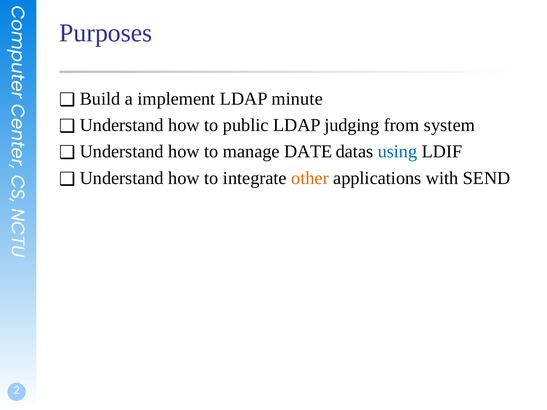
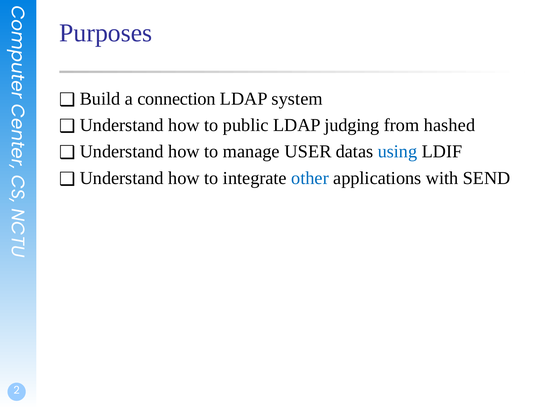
implement: implement -> connection
minute: minute -> system
system: system -> hashed
DATE: DATE -> USER
other colour: orange -> blue
